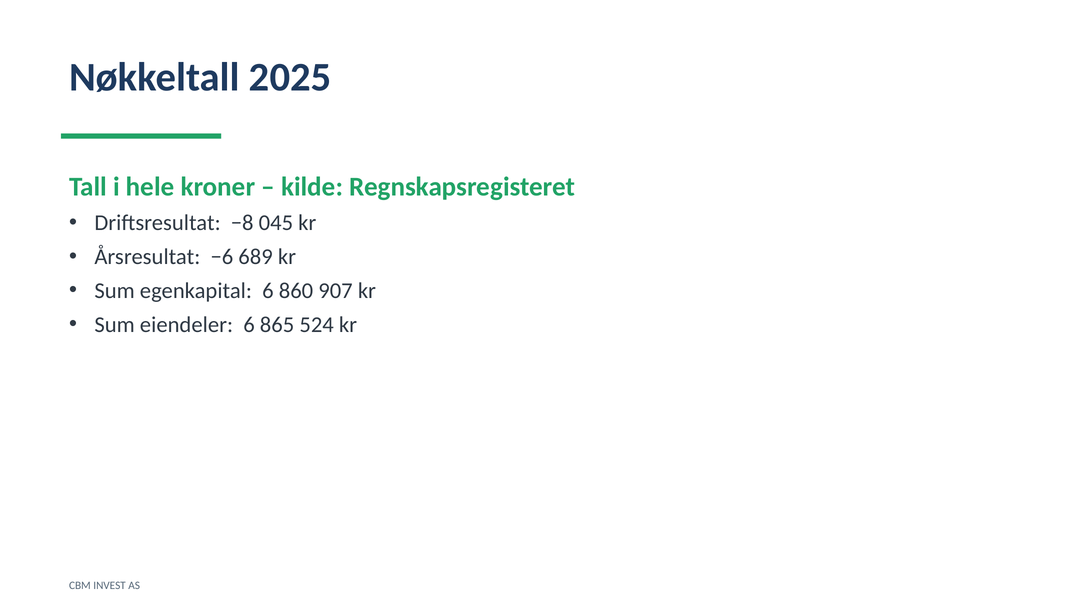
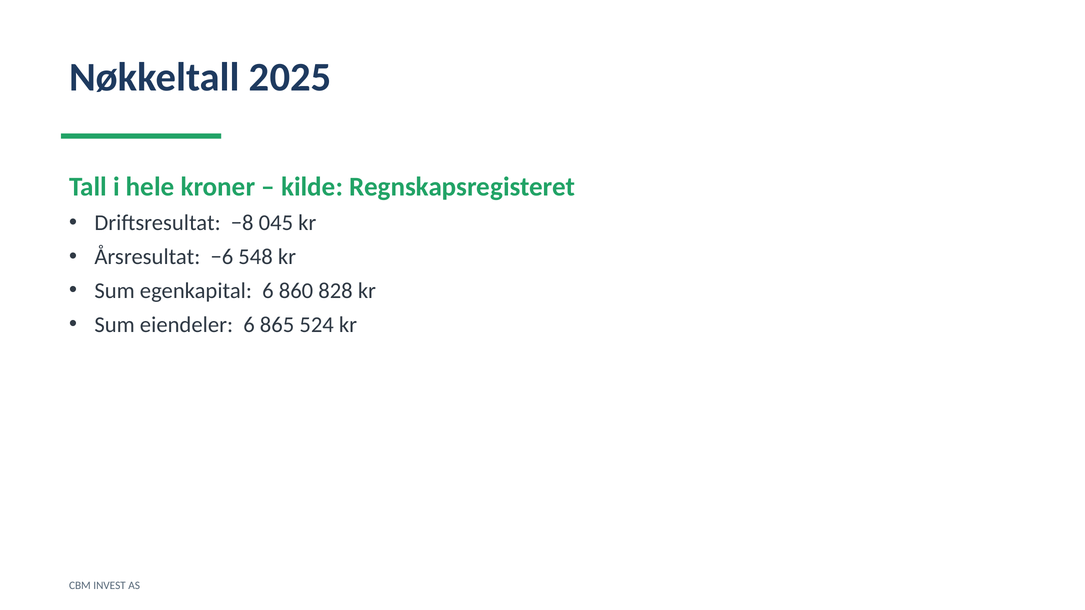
689: 689 -> 548
907: 907 -> 828
